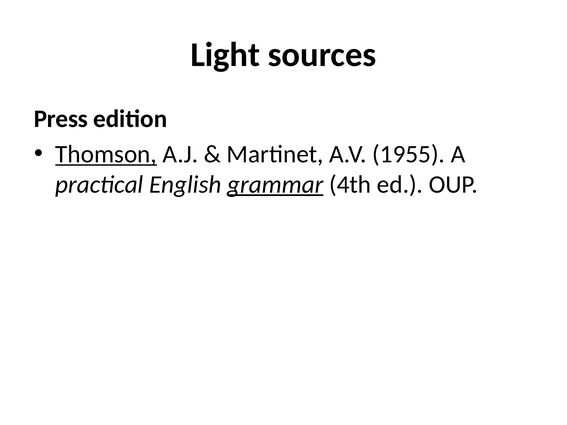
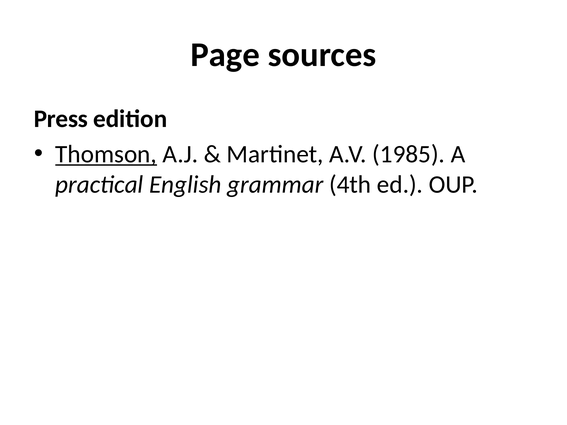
Light: Light -> Page
1955: 1955 -> 1985
grammar underline: present -> none
